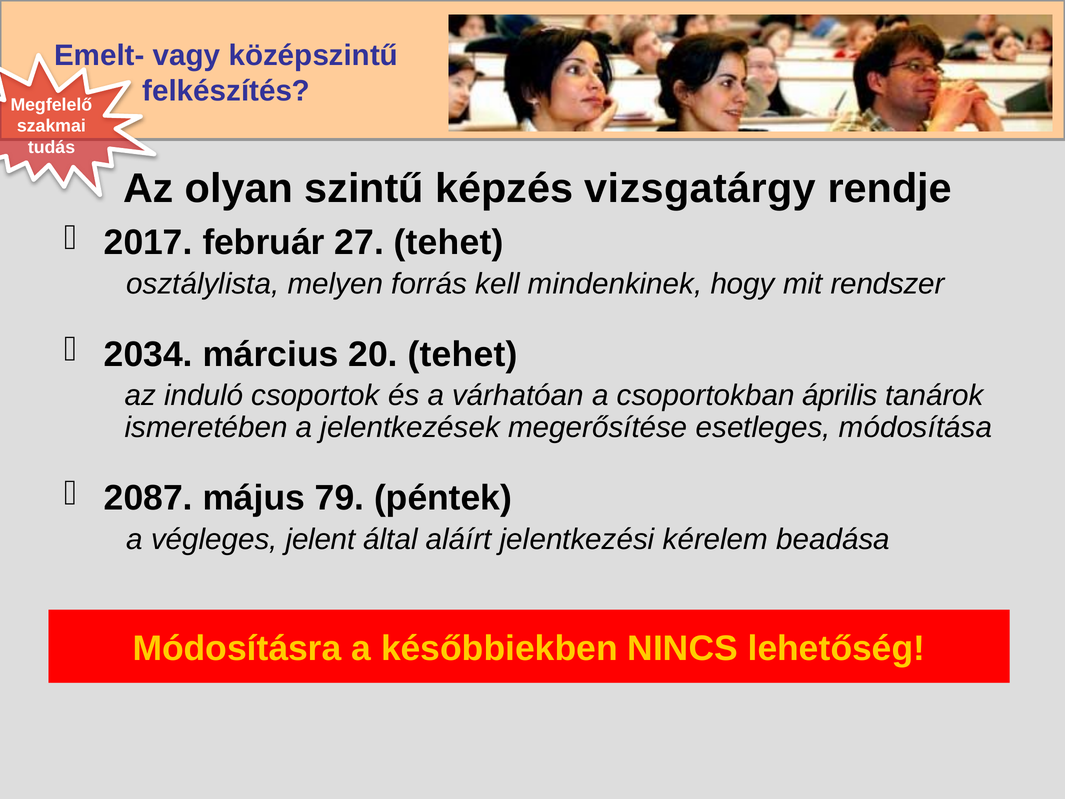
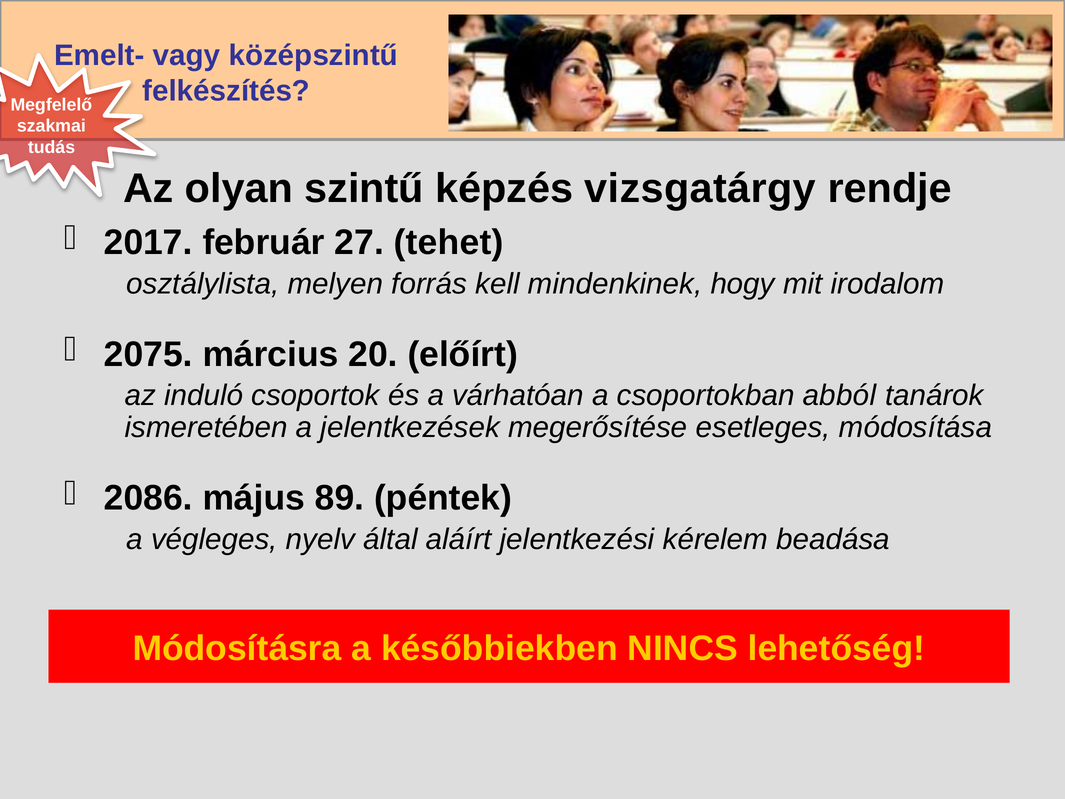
rendszer: rendszer -> irodalom
2034: 2034 -> 2075
20 tehet: tehet -> előírt
április: április -> abból
2087: 2087 -> 2086
79: 79 -> 89
jelent: jelent -> nyelv
